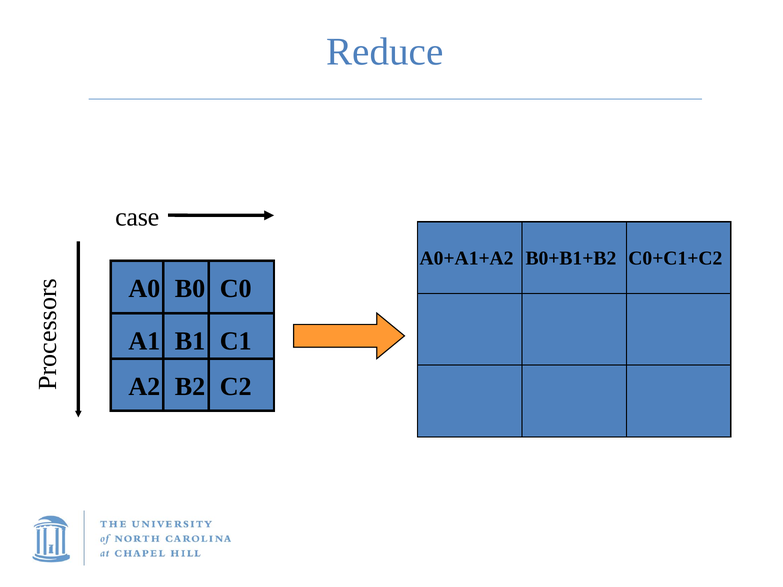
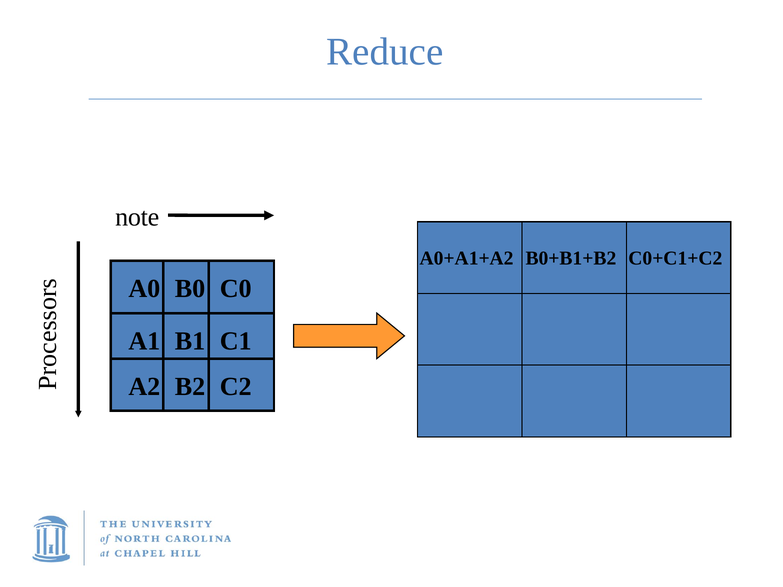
case: case -> note
